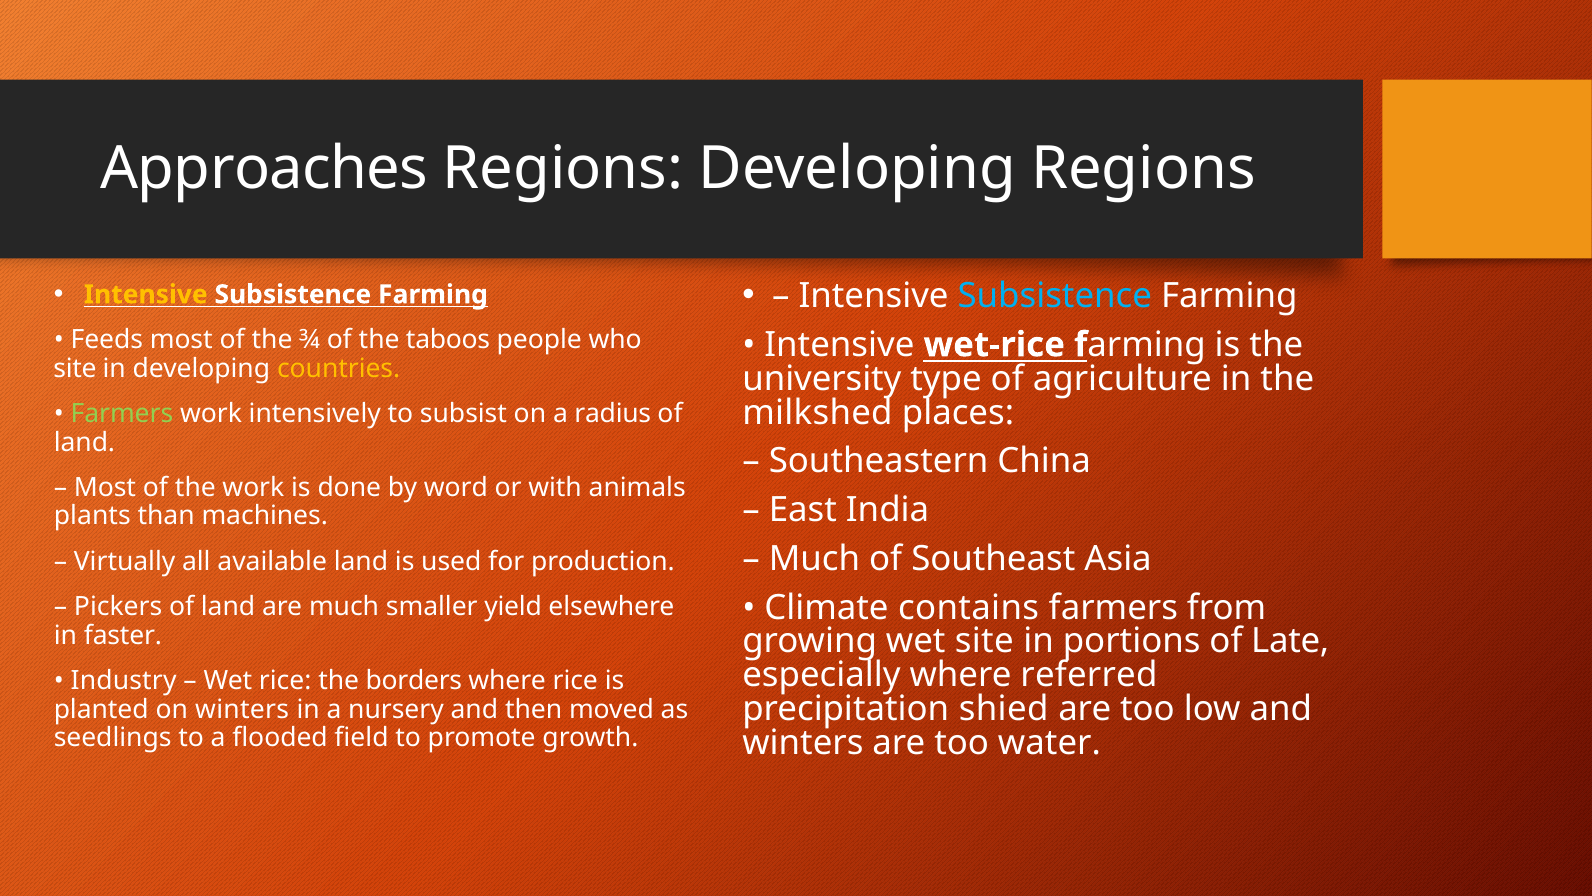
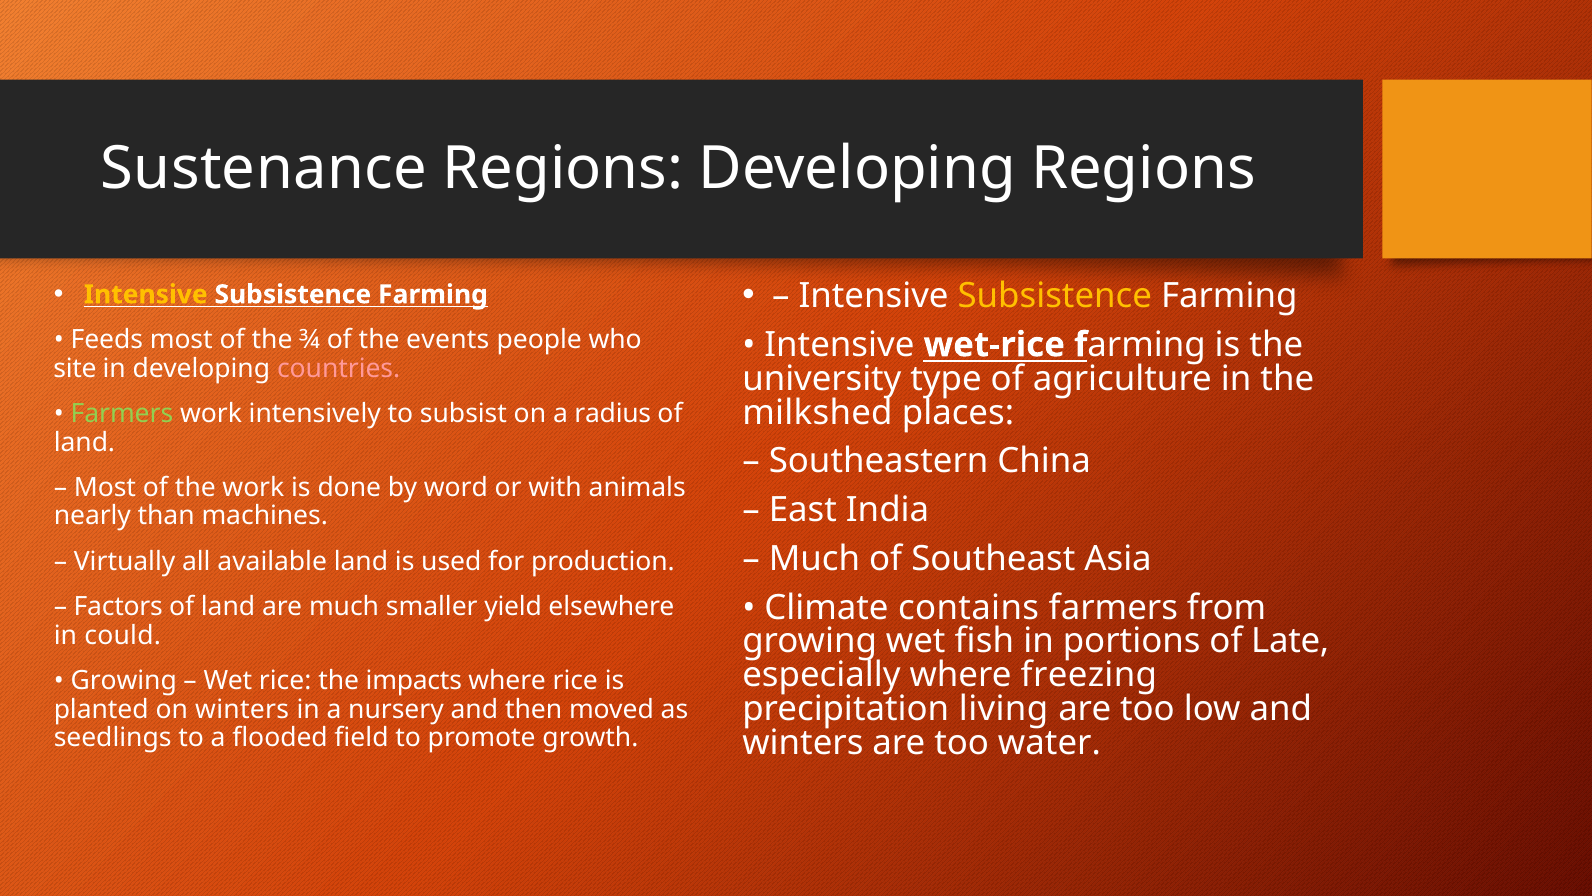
Approaches: Approaches -> Sustenance
Subsistence at (1055, 296) colour: light blue -> yellow
taboos: taboos -> events
countries colour: yellow -> pink
plants: plants -> nearly
Pickers: Pickers -> Factors
faster: faster -> could
wet site: site -> fish
referred: referred -> freezing
Industry at (124, 680): Industry -> Growing
borders: borders -> impacts
shied: shied -> living
